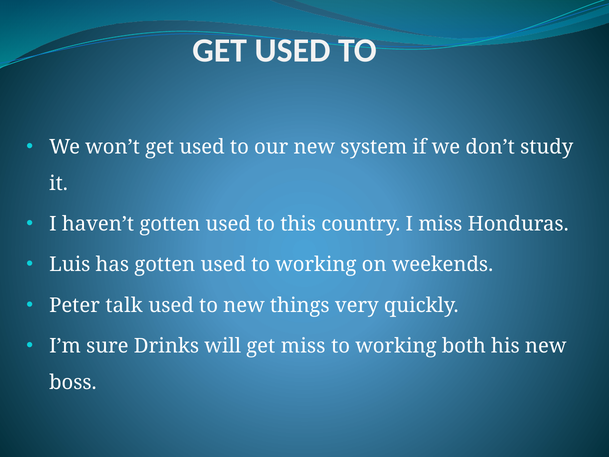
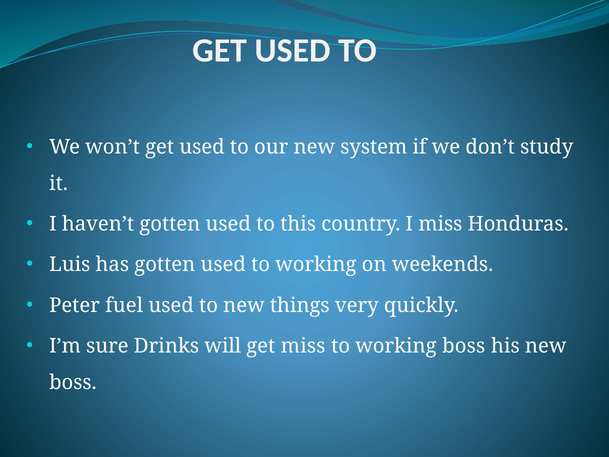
talk: talk -> fuel
working both: both -> boss
